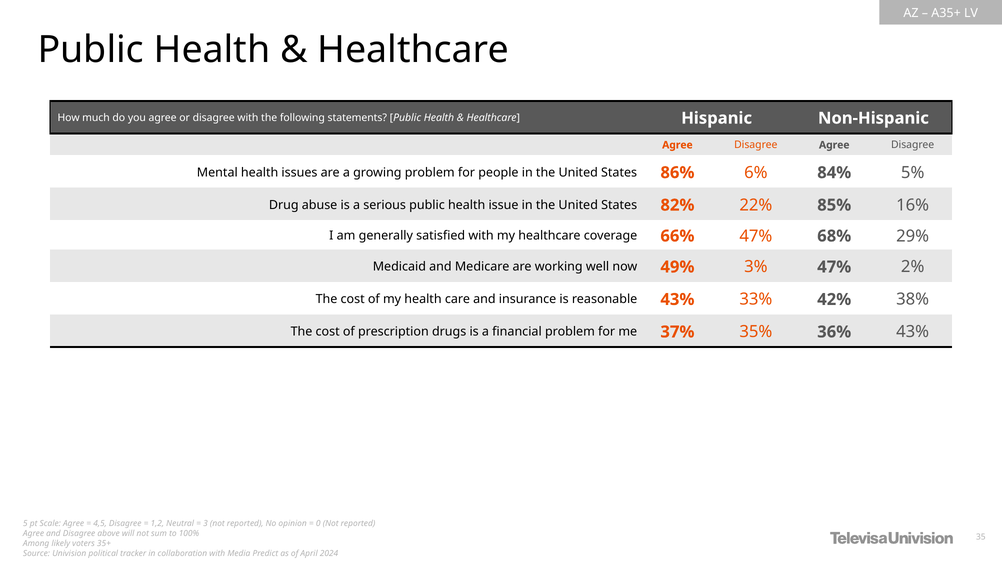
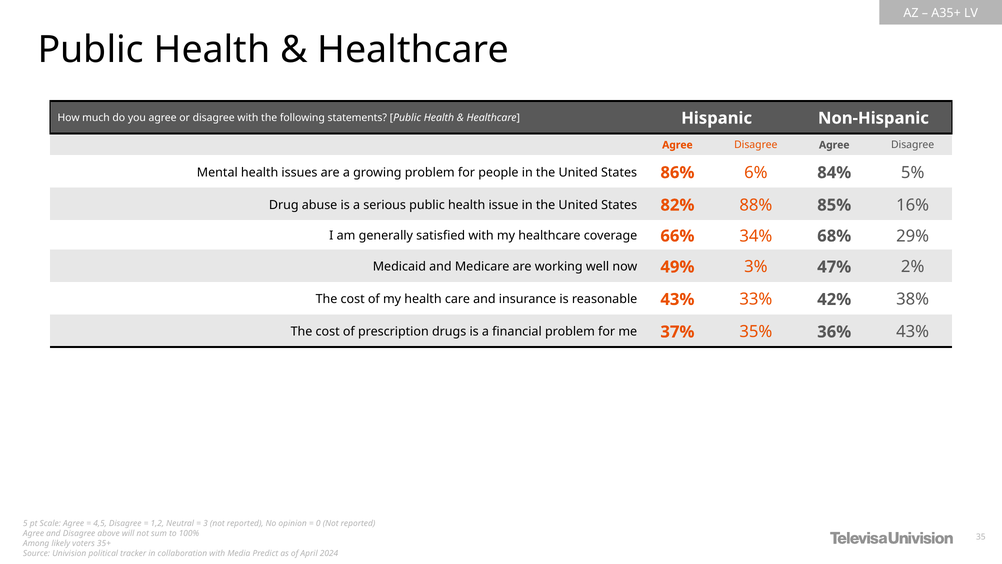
22%: 22% -> 88%
66% 47%: 47% -> 34%
